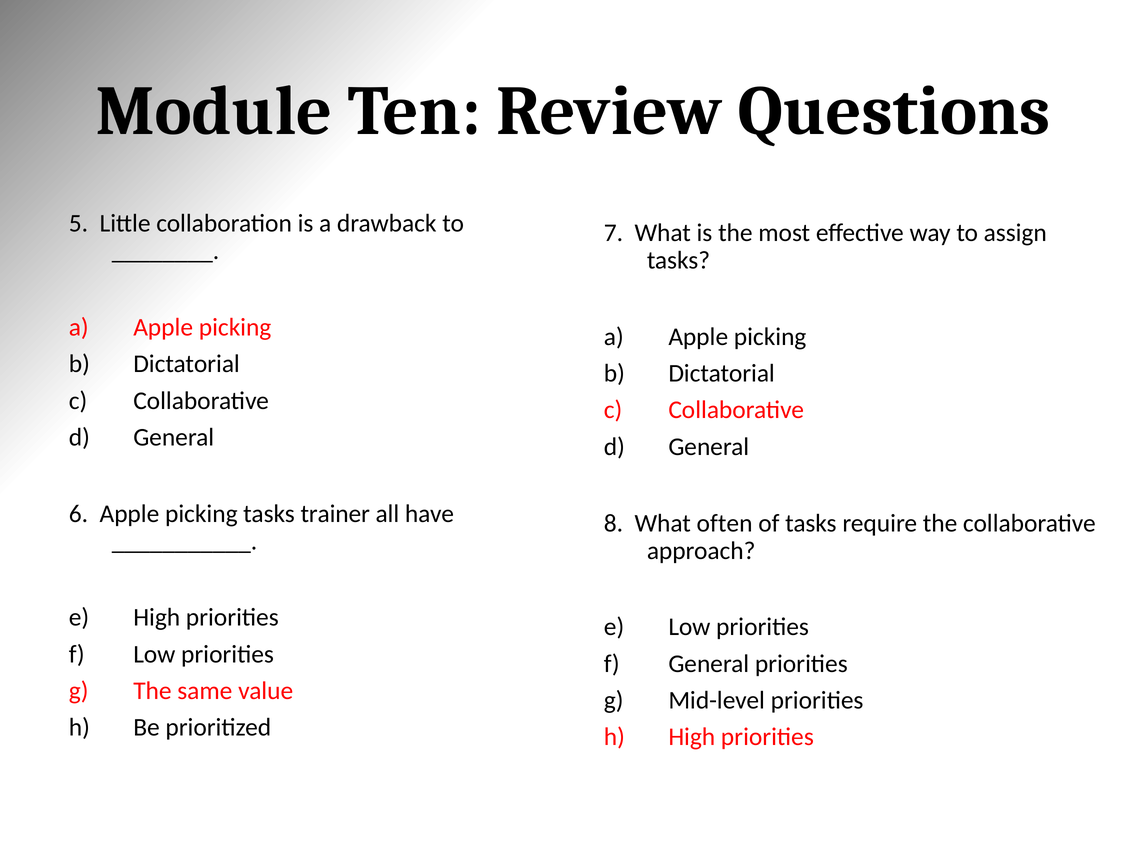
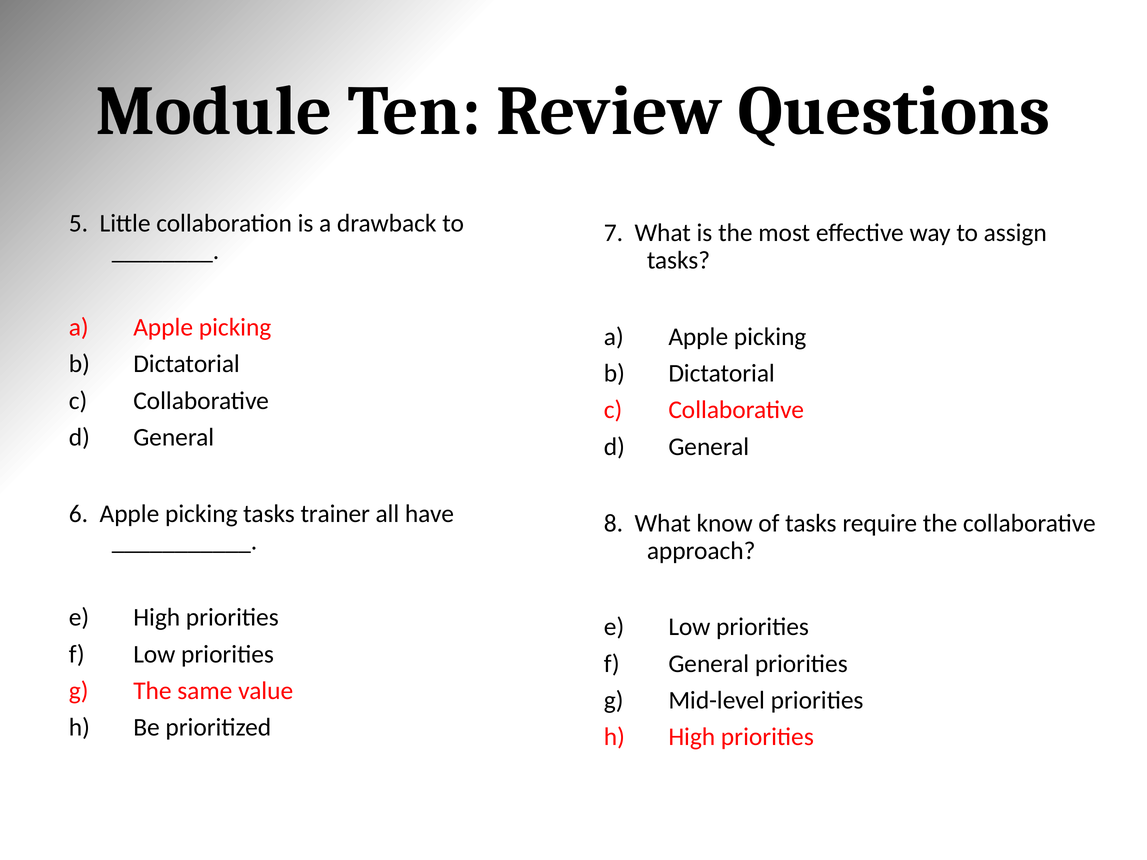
often: often -> know
